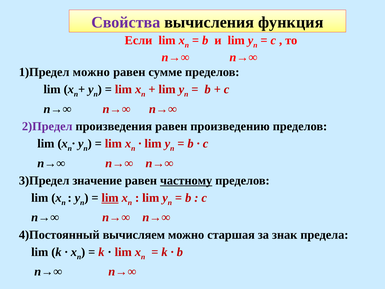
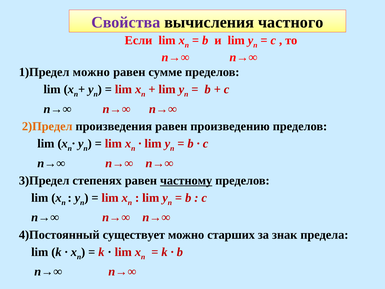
функция: функция -> частного
2)Предел colour: purple -> orange
значение: значение -> степенях
lim at (110, 198) underline: present -> none
вычисляем: вычисляем -> существует
старшая: старшая -> старших
